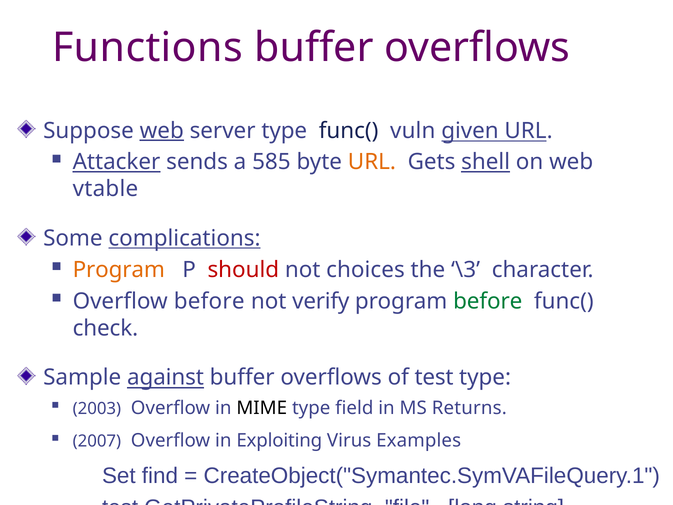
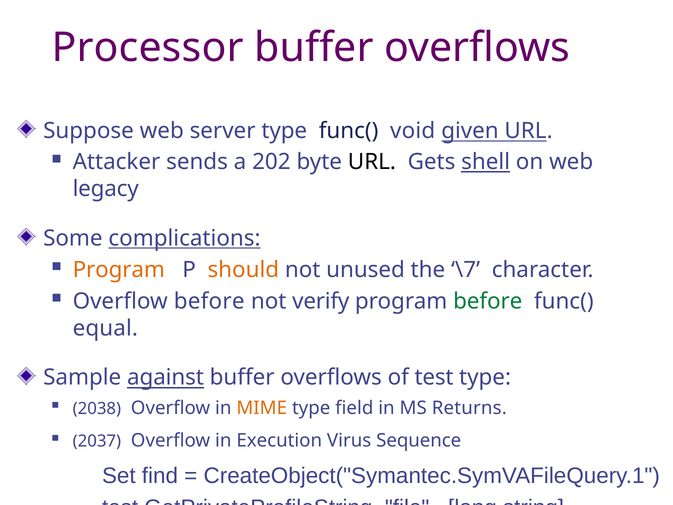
Functions: Functions -> Processor
web at (162, 131) underline: present -> none
vuln: vuln -> void
Attacker underline: present -> none
585: 585 -> 202
URL at (372, 162) colour: orange -> black
vtable: vtable -> legacy
should colour: red -> orange
choices: choices -> unused
\3: \3 -> \7
check: check -> equal
2003: 2003 -> 2038
MIME colour: black -> orange
2007: 2007 -> 2037
Exploiting: Exploiting -> Execution
Examples: Examples -> Sequence
